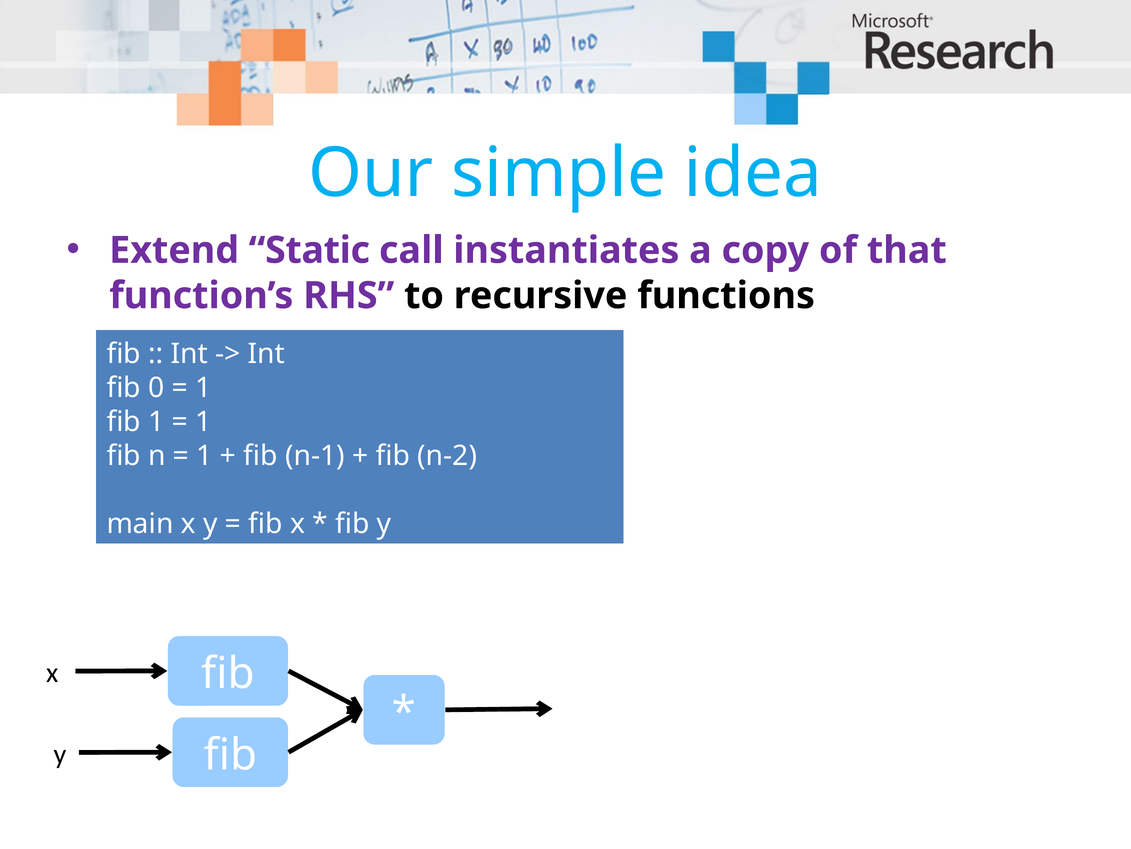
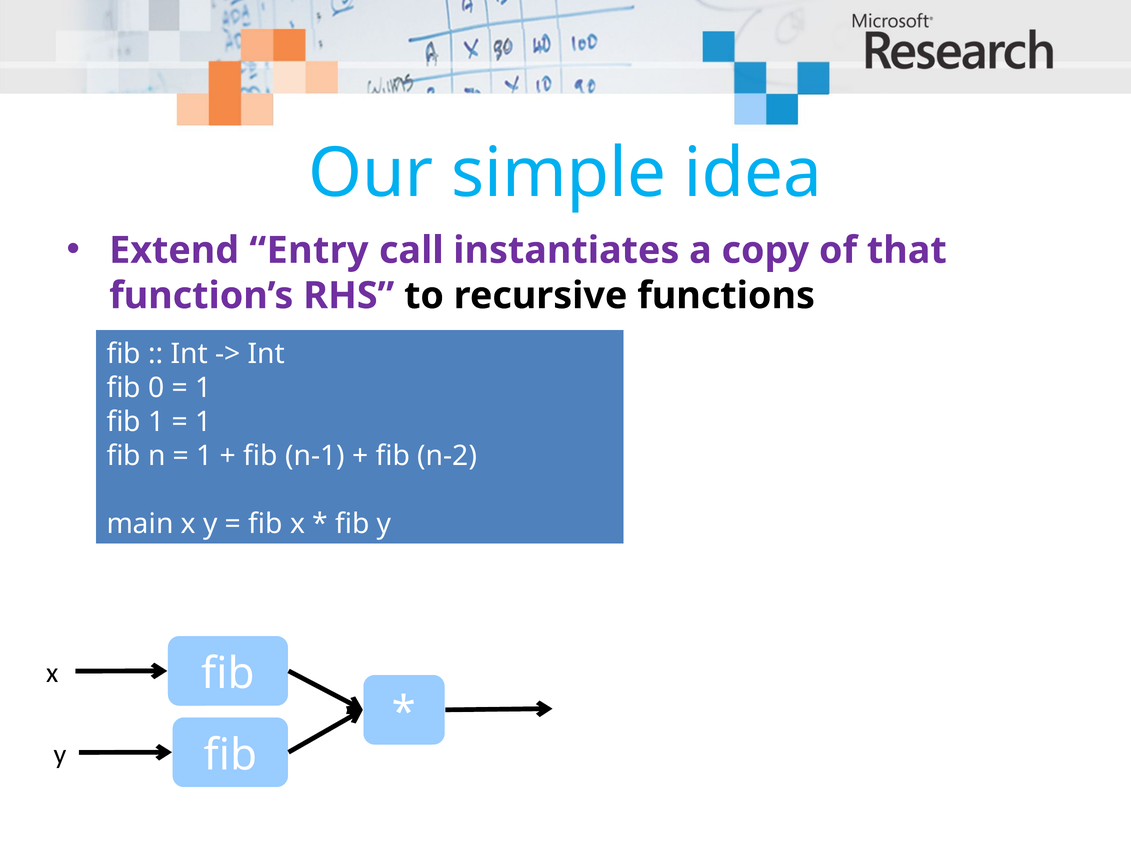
Static: Static -> Entry
